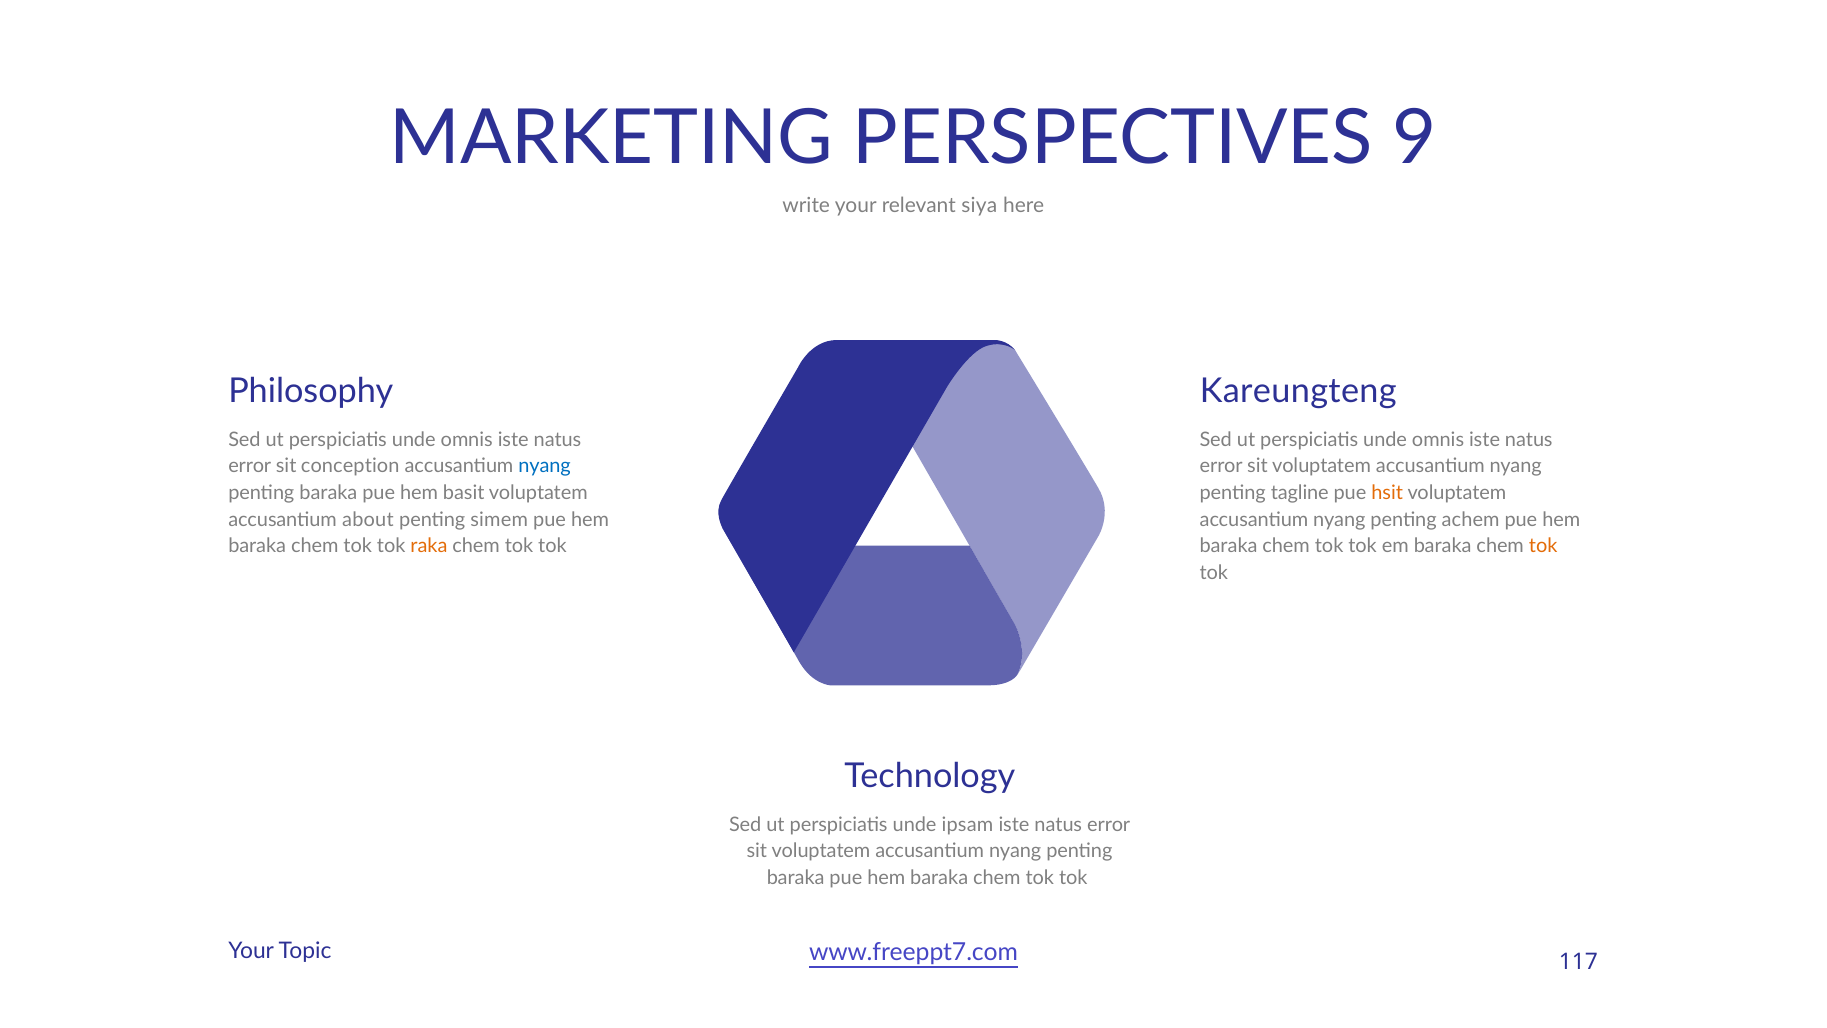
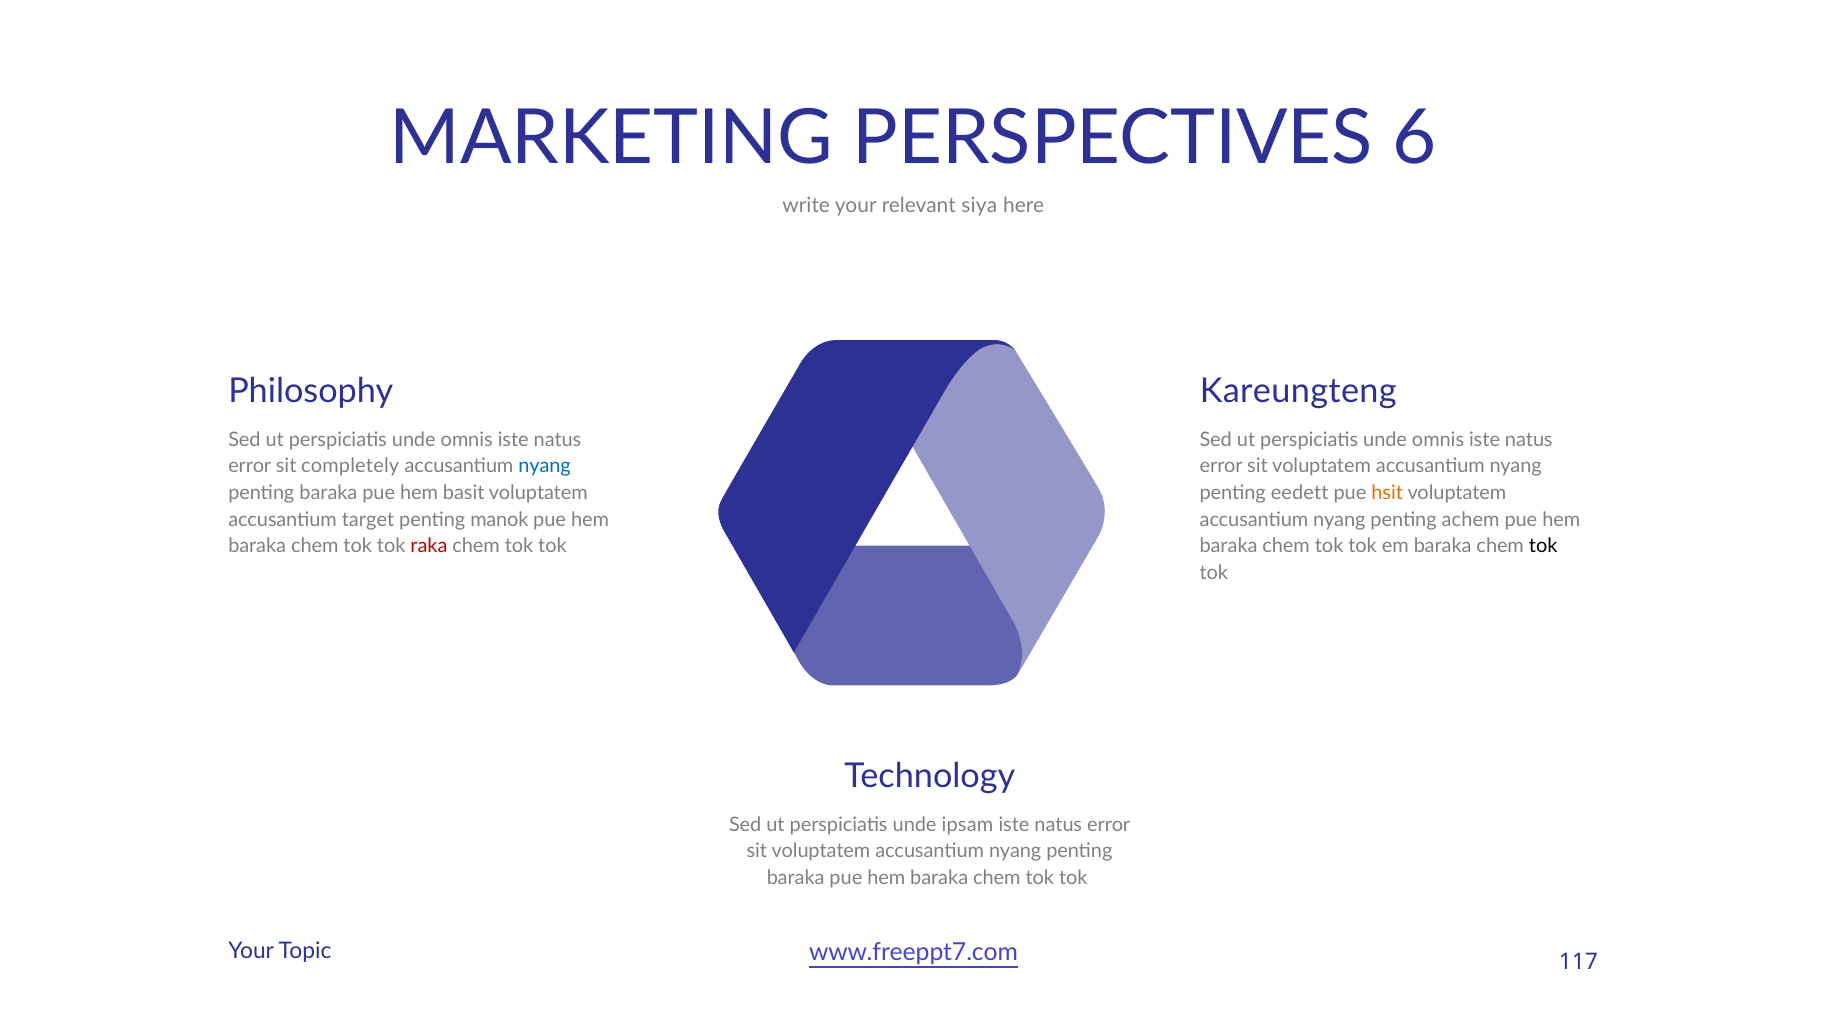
9: 9 -> 6
conception: conception -> completely
tagline: tagline -> eedett
about: about -> target
simem: simem -> manok
raka colour: orange -> red
tok at (1543, 546) colour: orange -> black
